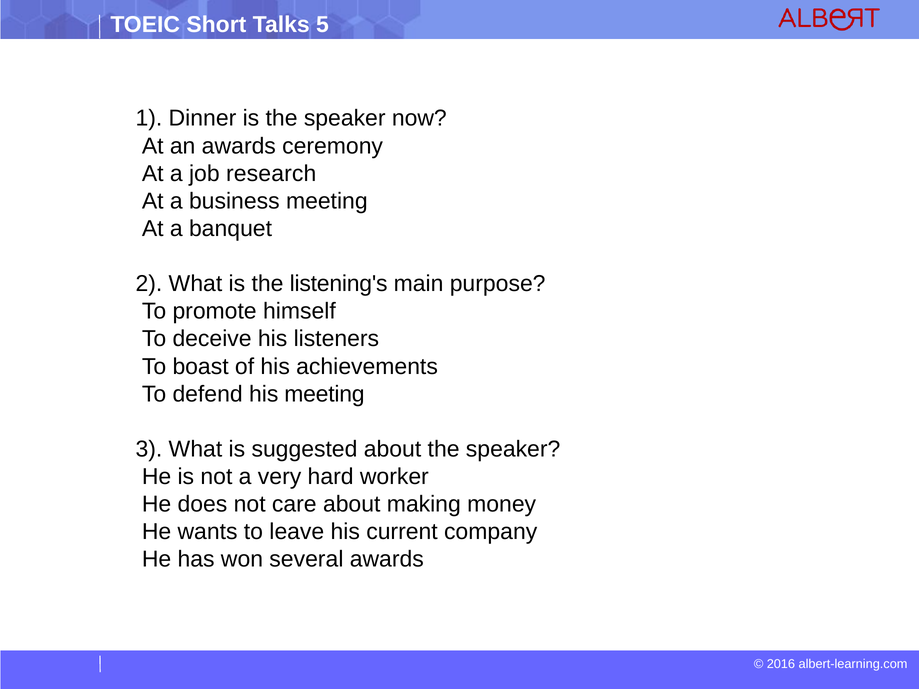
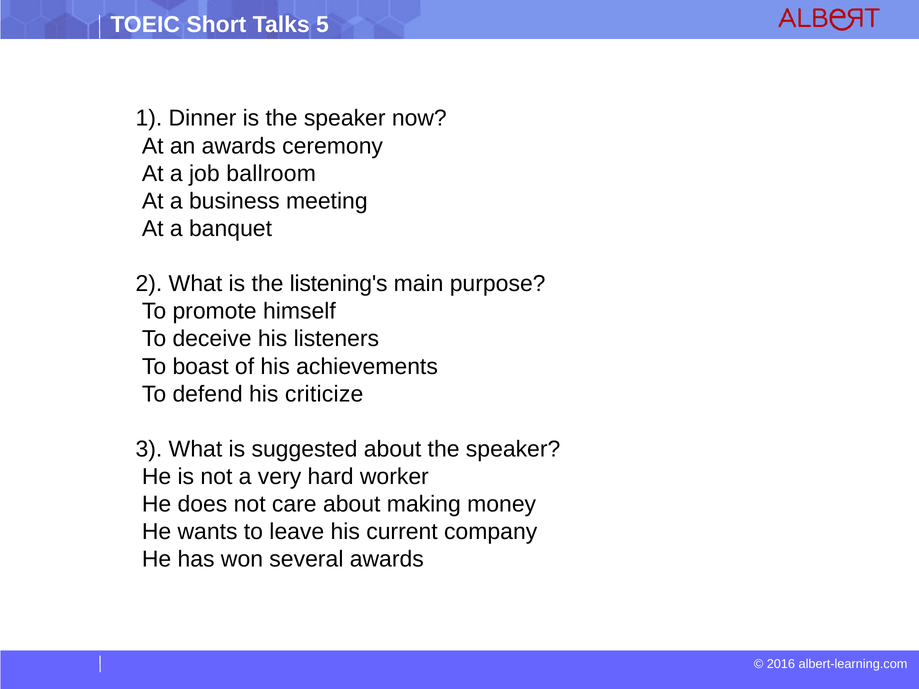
research: research -> ballroom
his meeting: meeting -> criticize
